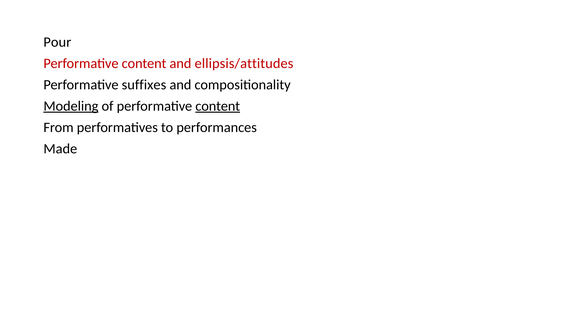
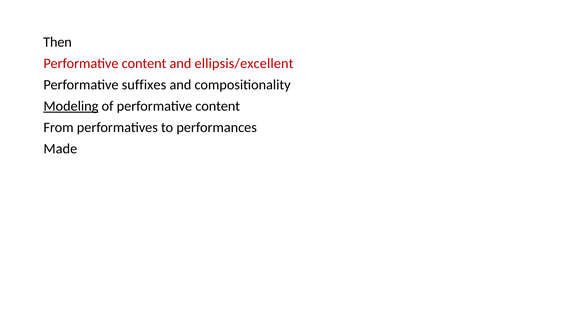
Pour: Pour -> Then
ellipsis/attitudes: ellipsis/attitudes -> ellipsis/excellent
content at (218, 106) underline: present -> none
